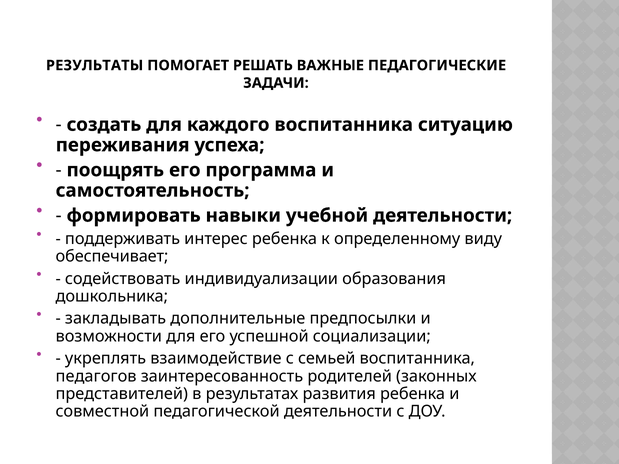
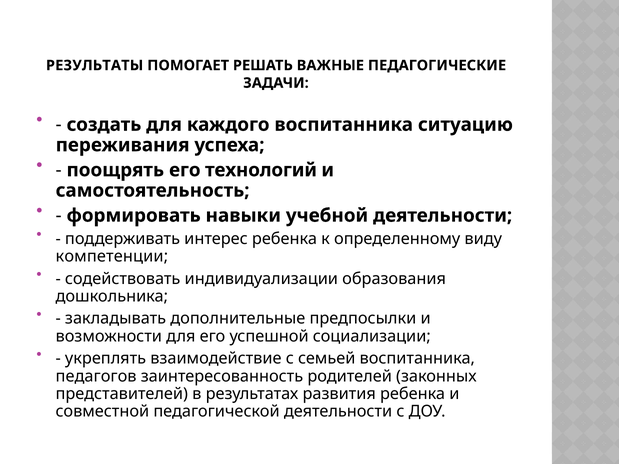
программа: программа -> технологий
обеспечивает: обеспечивает -> компетенции
